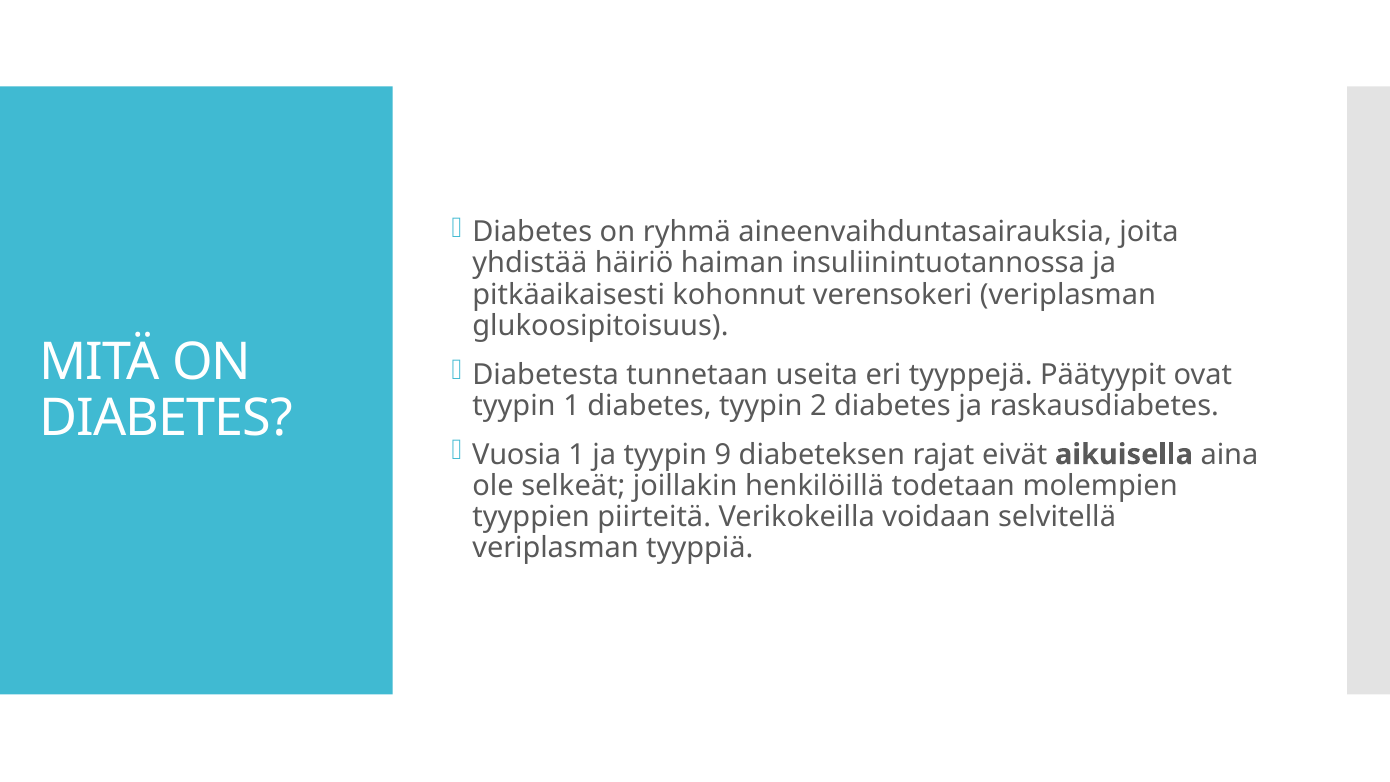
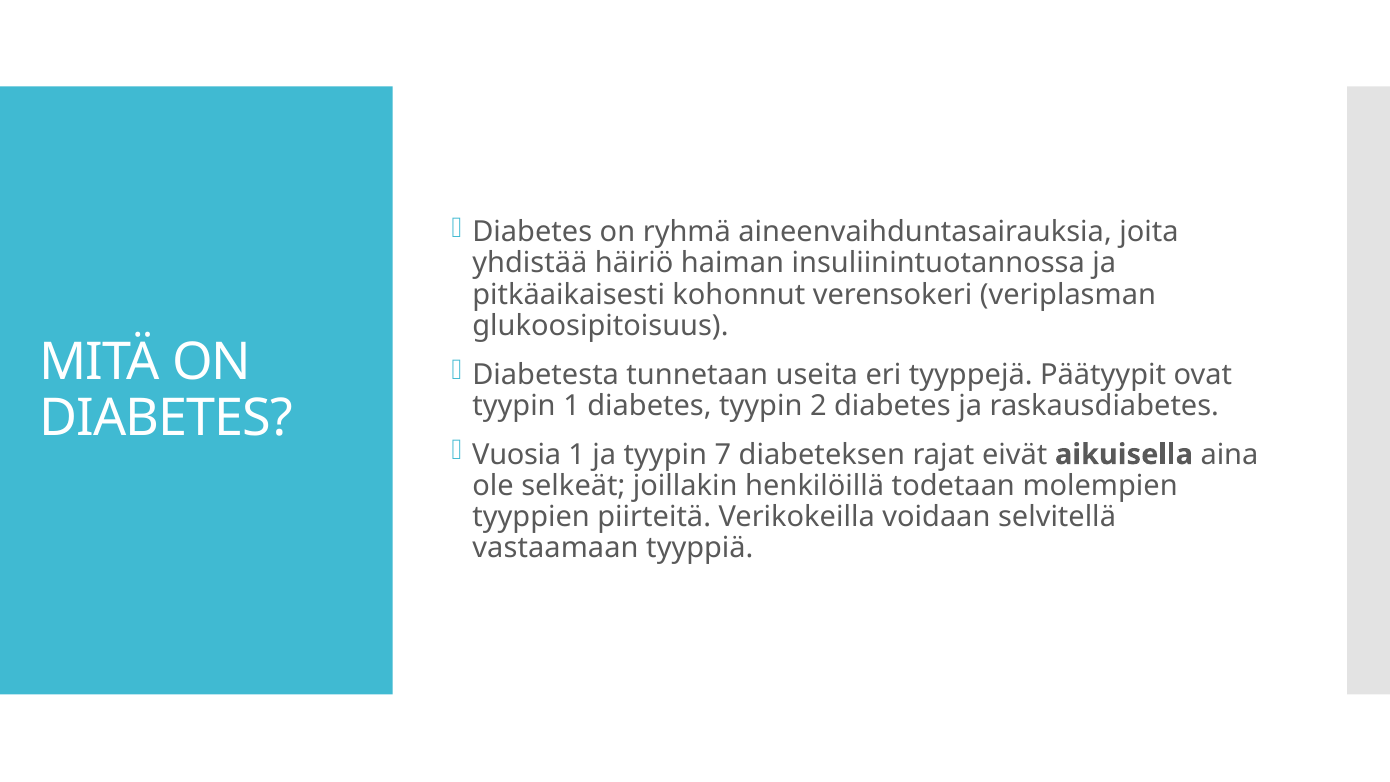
9: 9 -> 7
veriplasman at (556, 548): veriplasman -> vastaamaan
